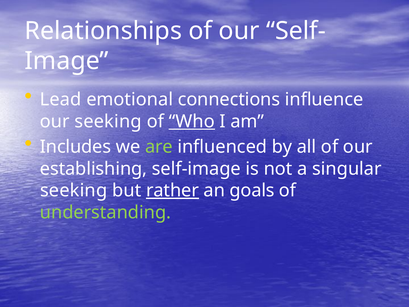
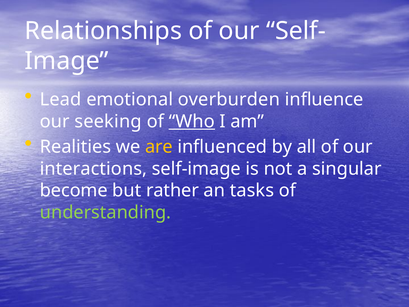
connections: connections -> overburden
Includes: Includes -> Realities
are colour: light green -> yellow
establishing: establishing -> interactions
seeking at (74, 190): seeking -> become
rather underline: present -> none
goals: goals -> tasks
